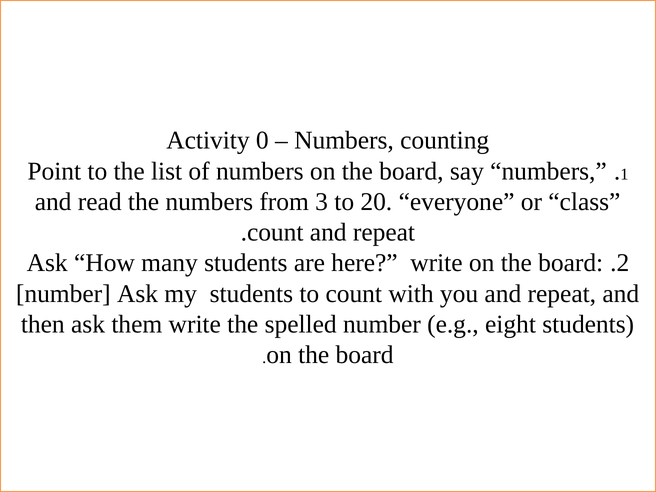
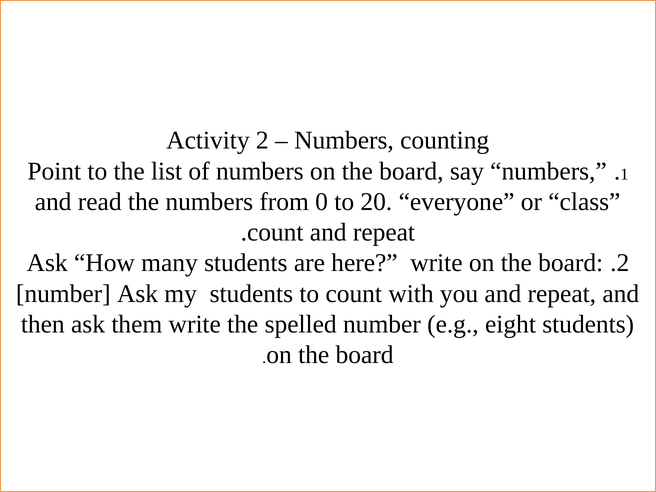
Activity 0: 0 -> 2
3: 3 -> 0
